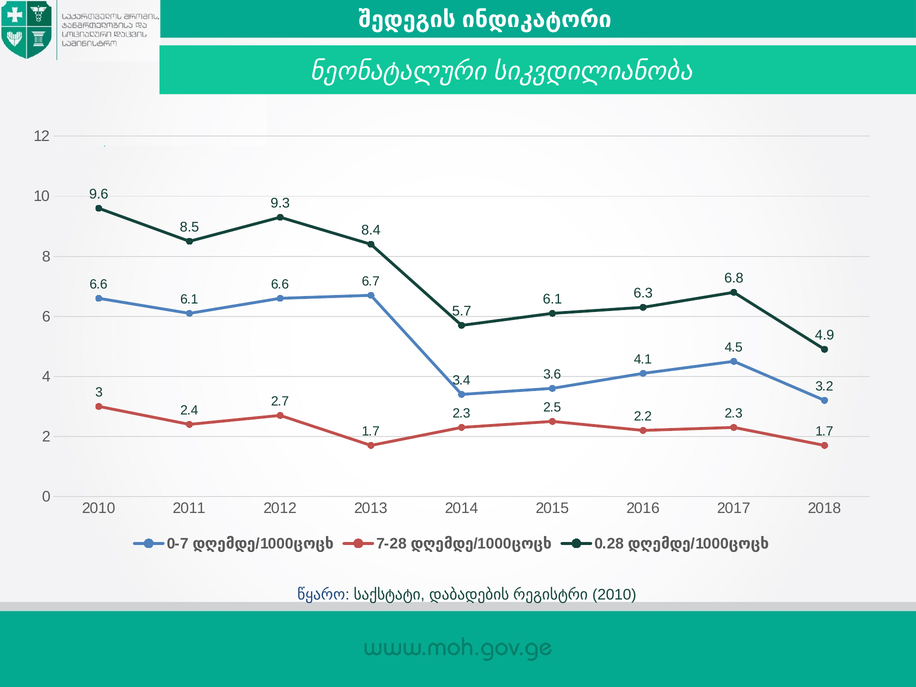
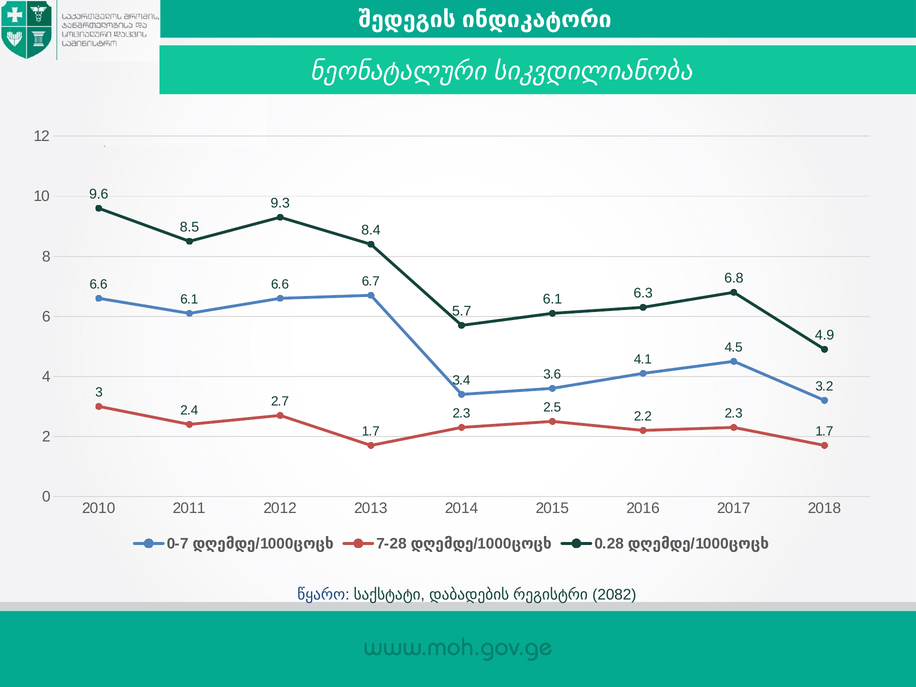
2010 at (614, 595): 2010 -> 2082
